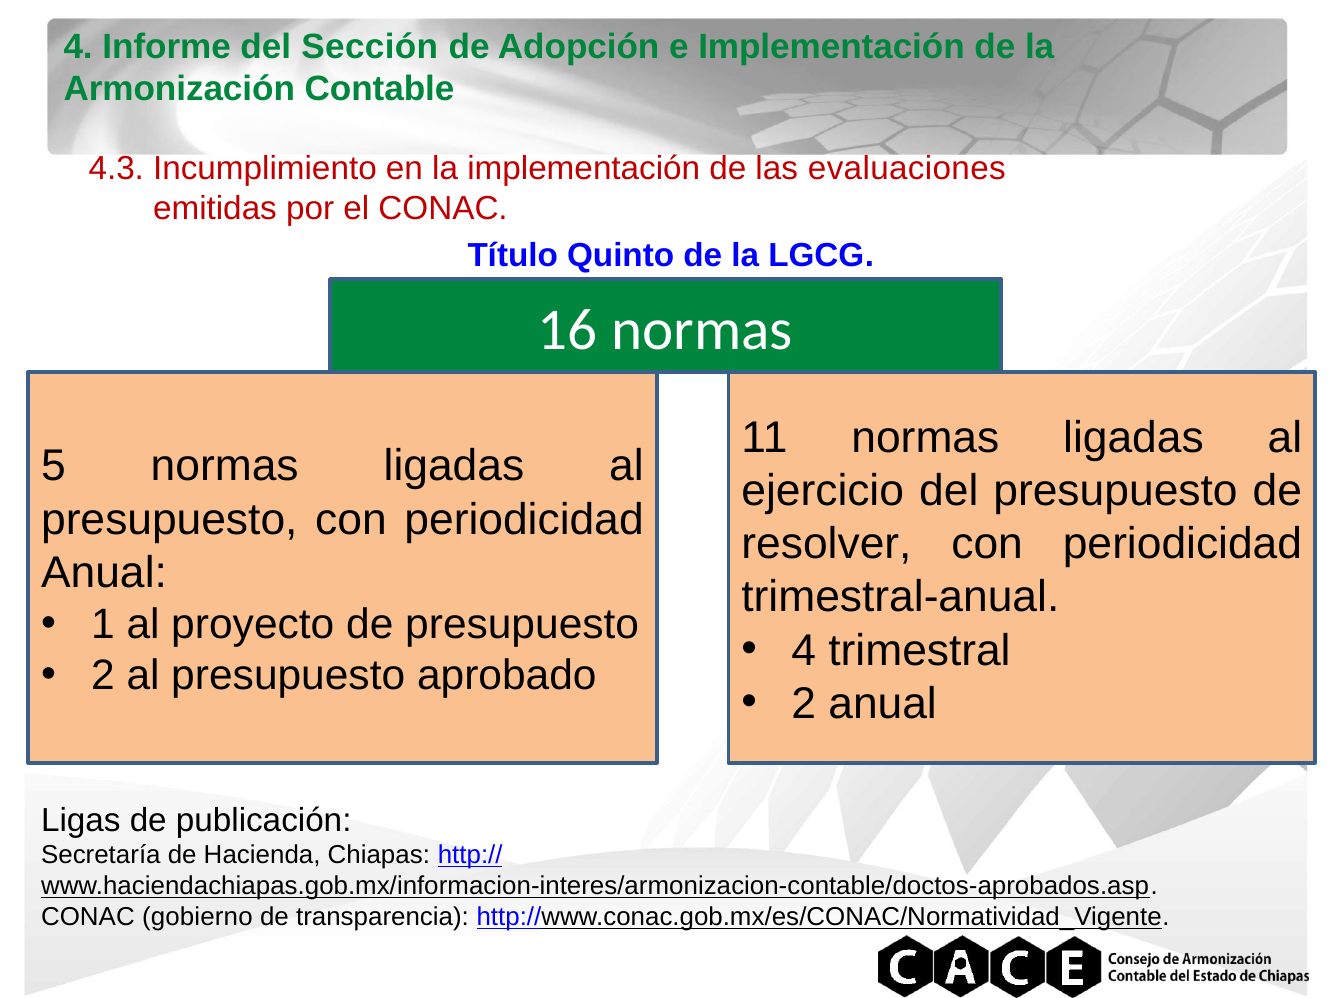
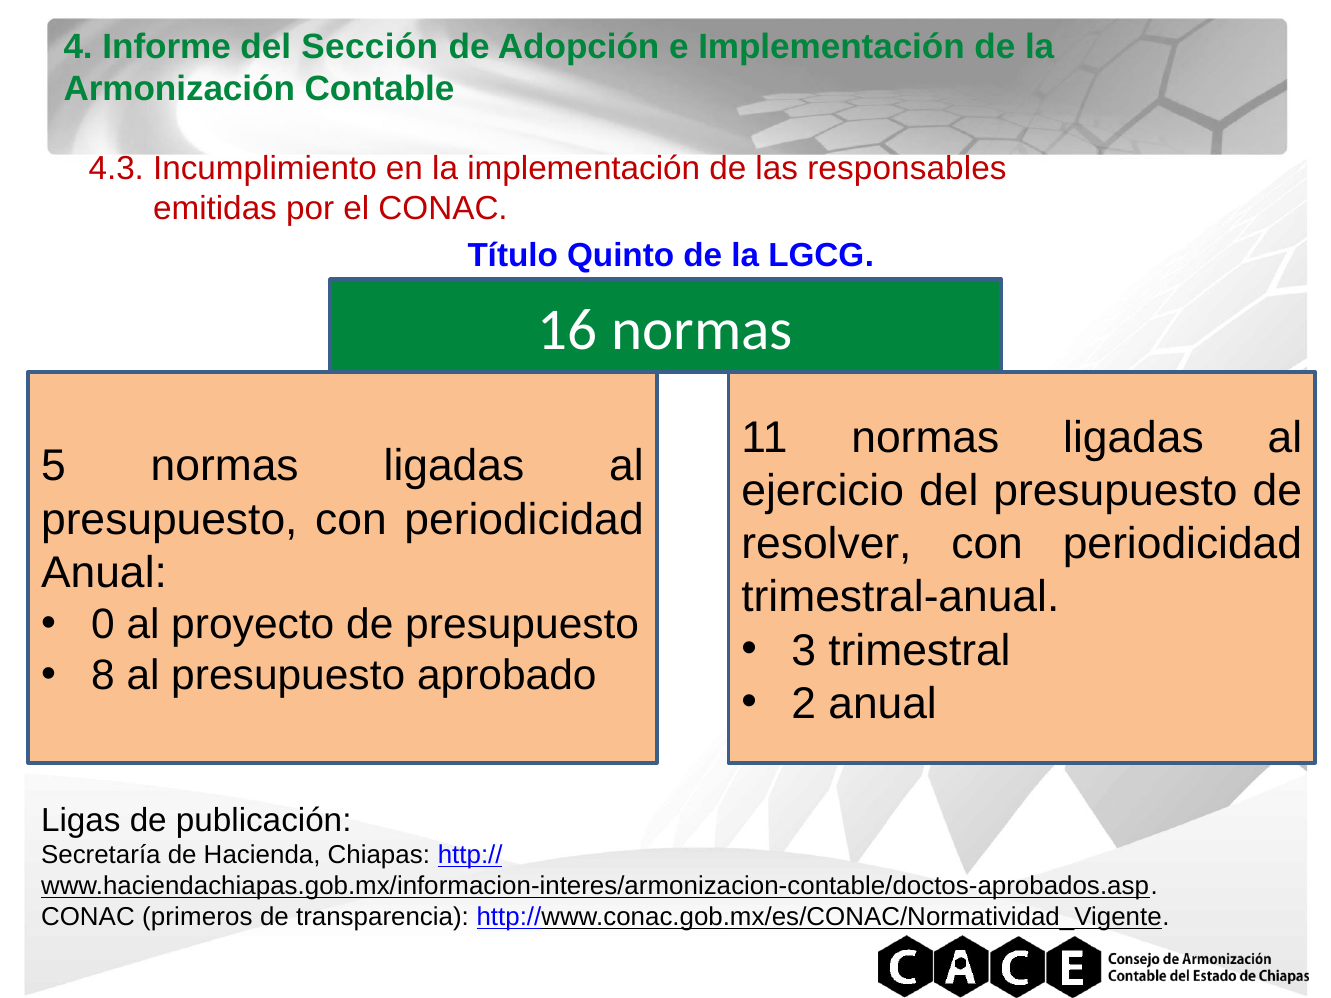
evaluaciones: evaluaciones -> responsables
1: 1 -> 0
4 at (804, 651): 4 -> 3
2 at (103, 676): 2 -> 8
gobierno: gobierno -> primeros
